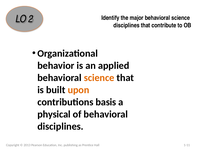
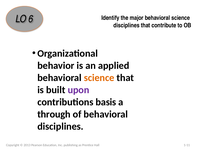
2: 2 -> 6
upon colour: orange -> purple
physical: physical -> through
